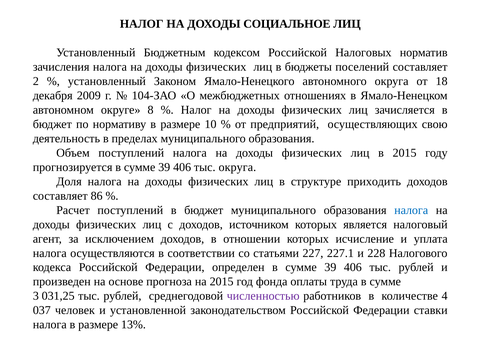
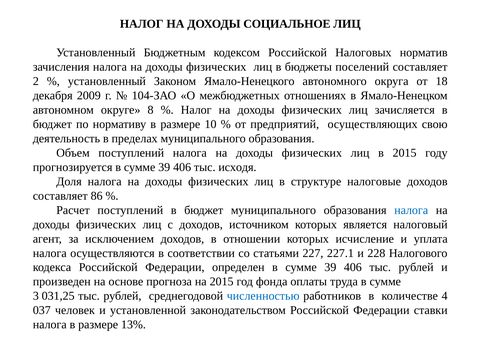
тыс округа: округа -> исходя
приходить: приходить -> налоговые
численностью colour: purple -> blue
